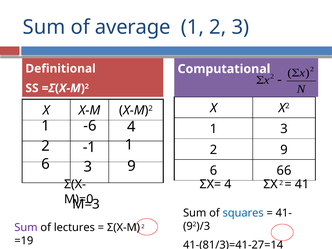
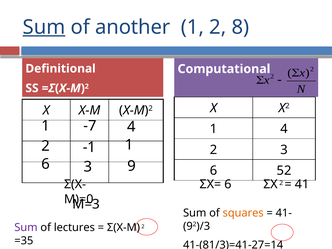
Sum at (44, 27) underline: none -> present
average: average -> another
2 3: 3 -> 8
-6: -6 -> -7
1 3: 3 -> 4
2 9: 9 -> 3
66: 66 -> 52
ΣX= 4: 4 -> 6
squares colour: blue -> orange
=19: =19 -> =35
